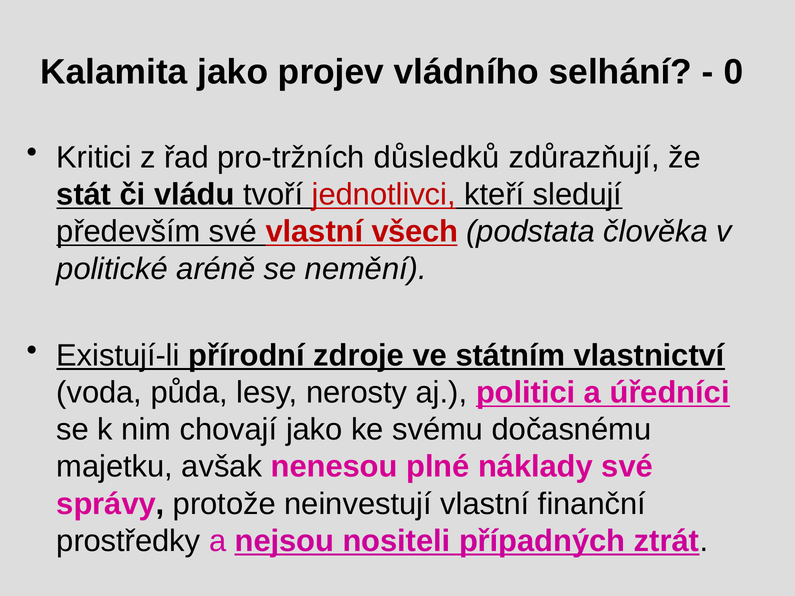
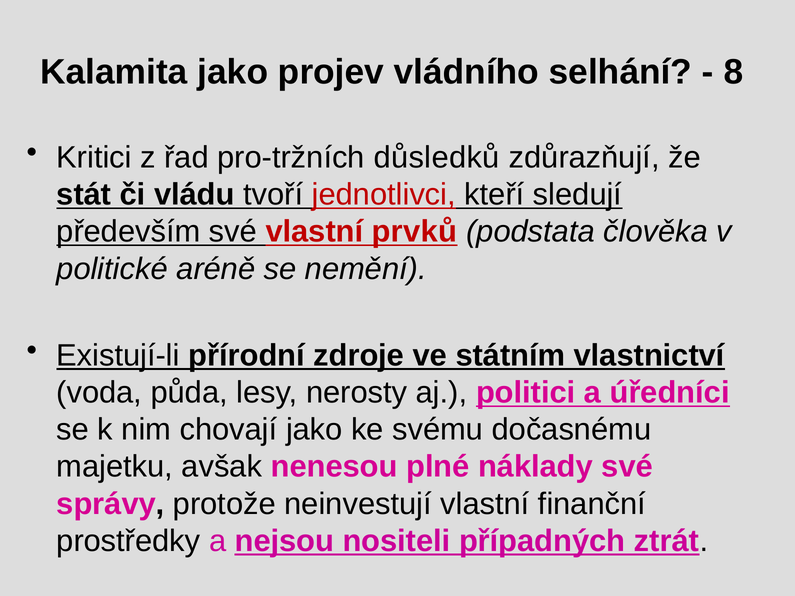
0: 0 -> 8
všech: všech -> prvků
